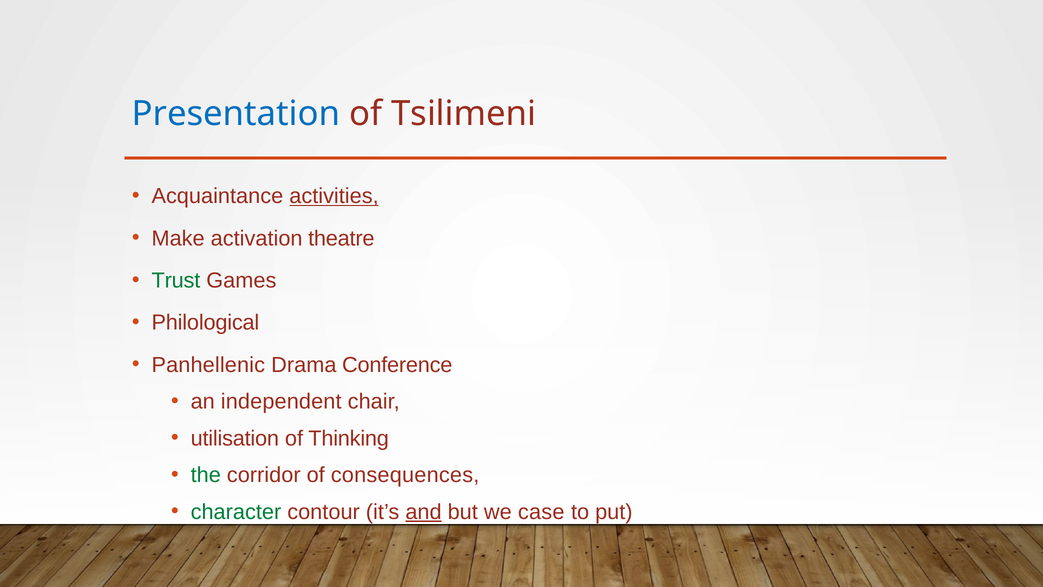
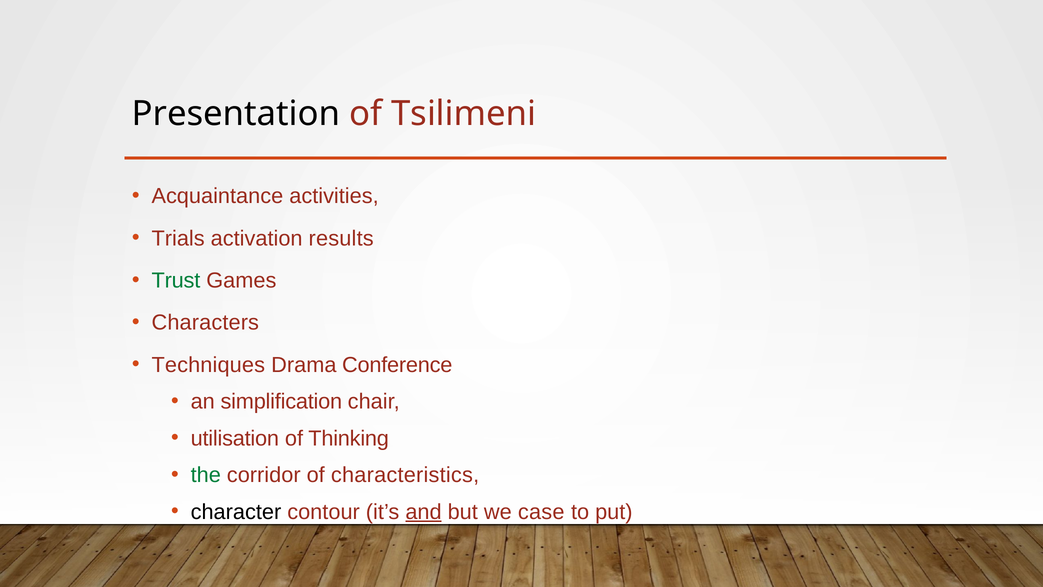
Presentation colour: blue -> black
activities underline: present -> none
Make: Make -> Trials
theatre: theatre -> results
Philological: Philological -> Characters
Panhellenic: Panhellenic -> Techniques
independent: independent -> simplification
consequences: consequences -> characteristics
character colour: green -> black
